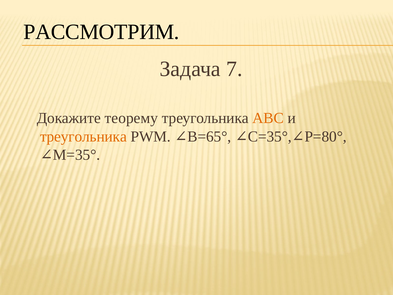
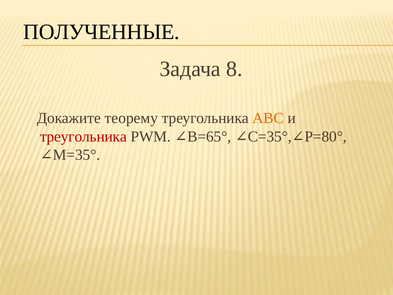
РАССМОТРИМ: РАССМОТРИМ -> ПОЛУЧЕННЫЕ
7: 7 -> 8
треугольника at (83, 136) colour: orange -> red
